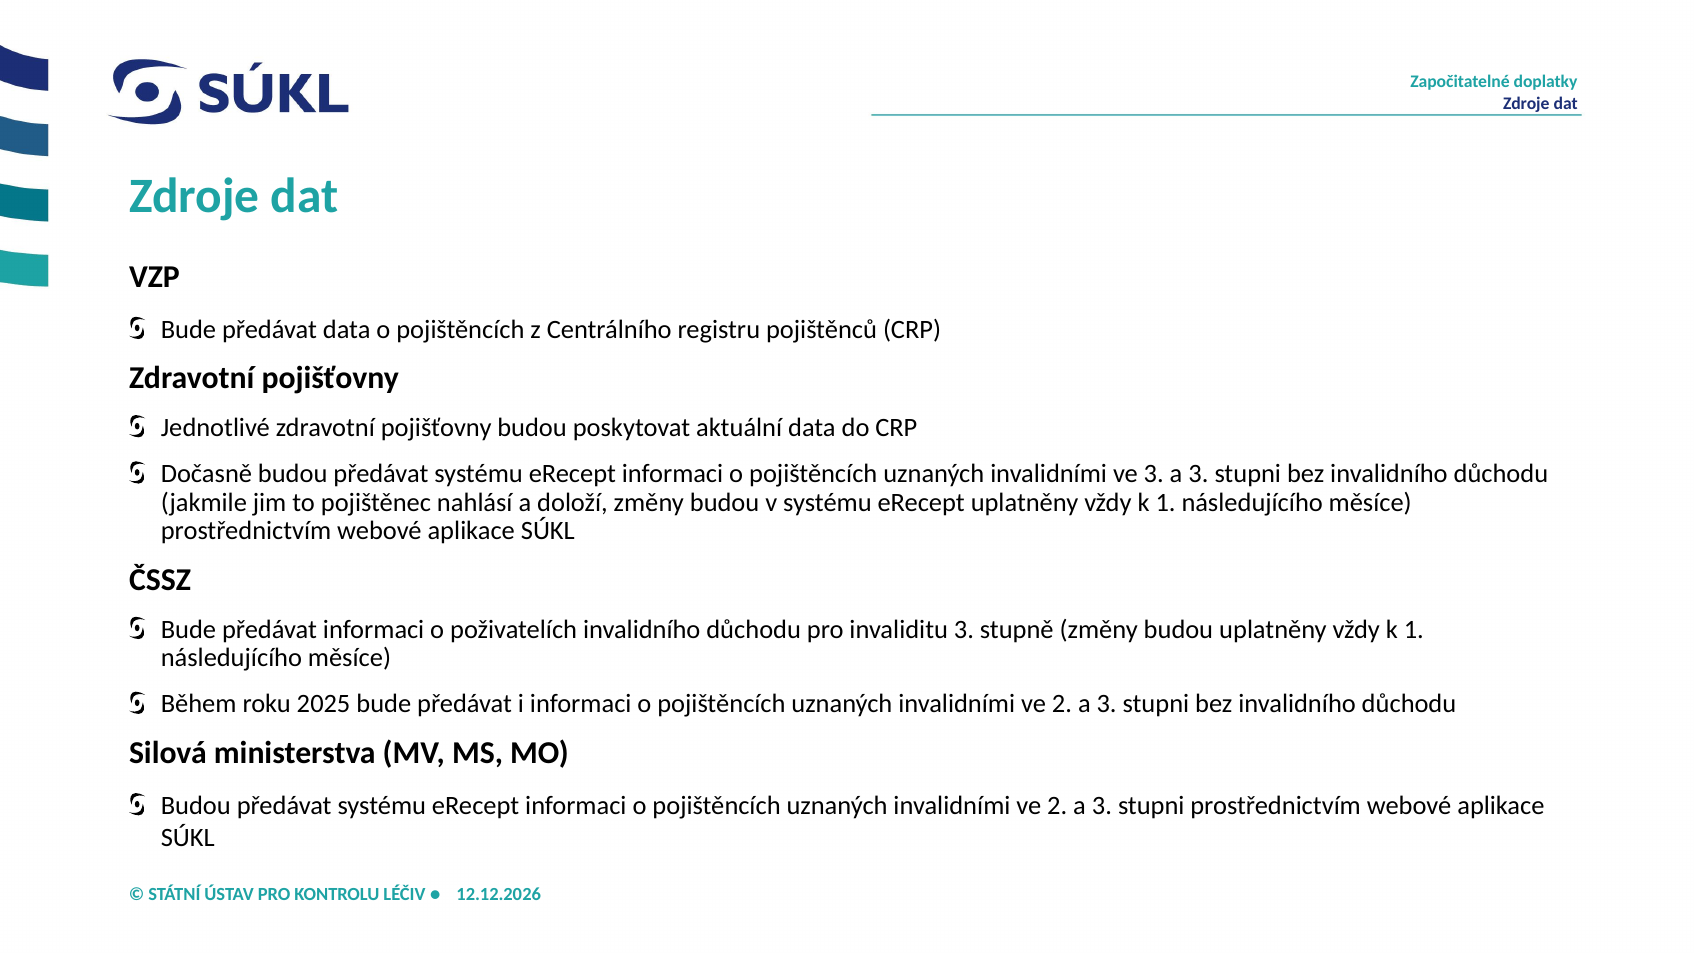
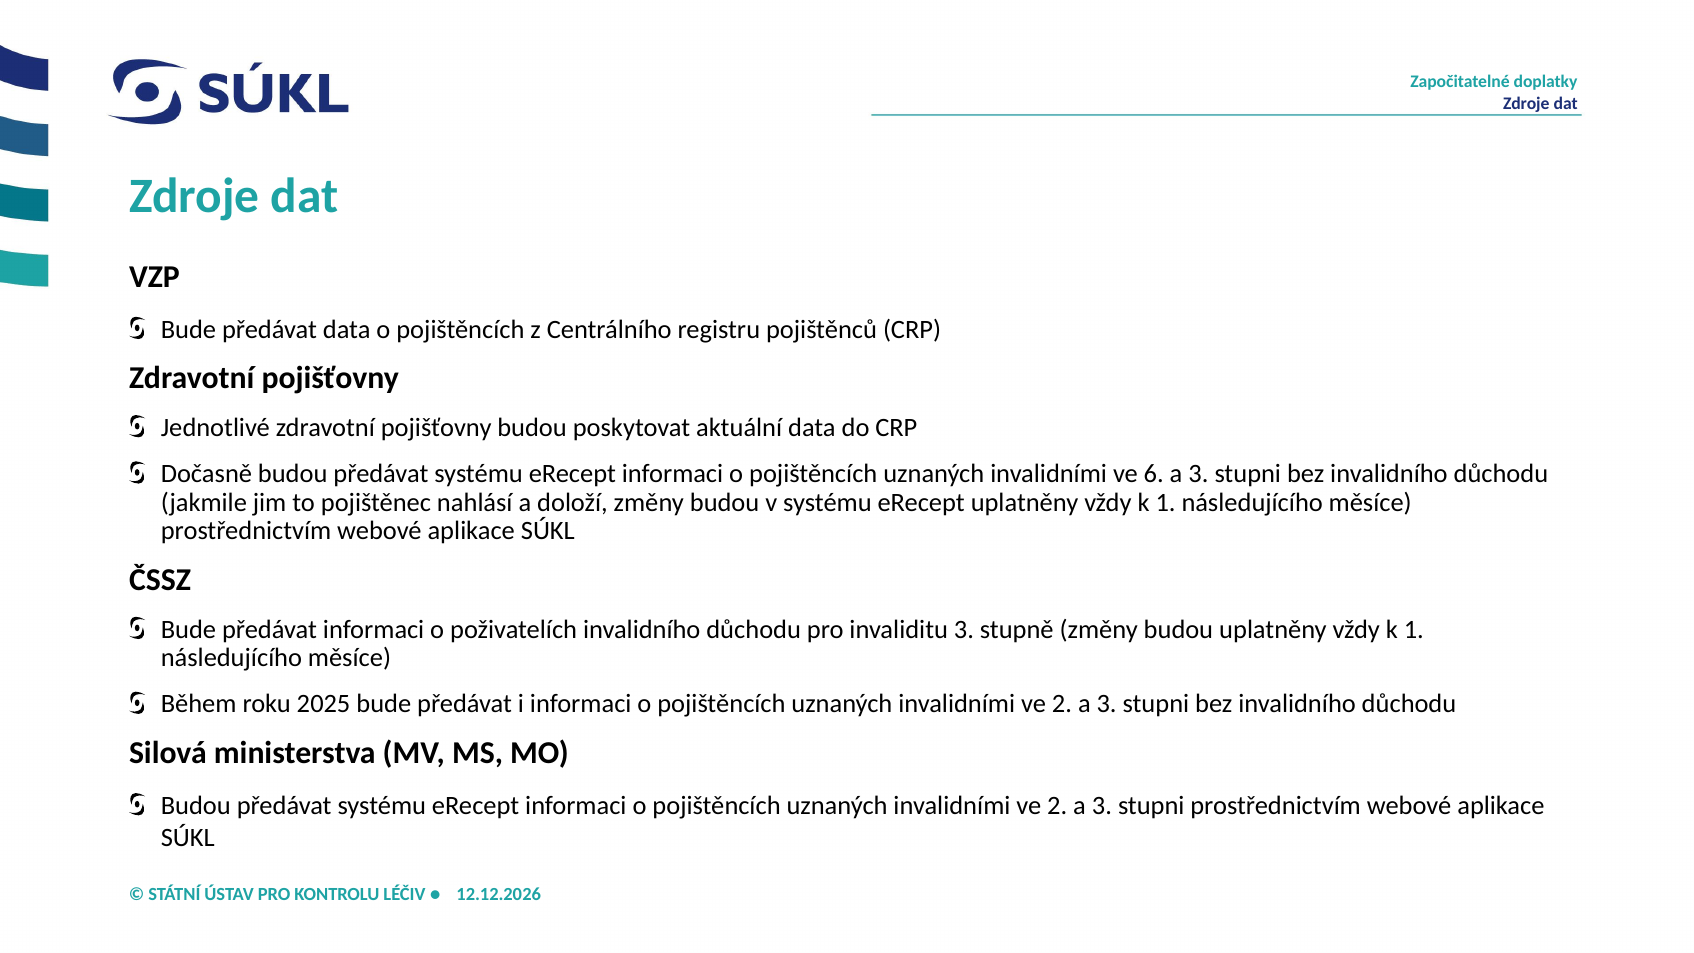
ve 3: 3 -> 6
